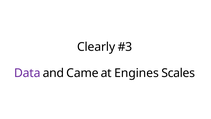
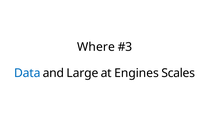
Clearly: Clearly -> Where
Data colour: purple -> blue
Came: Came -> Large
